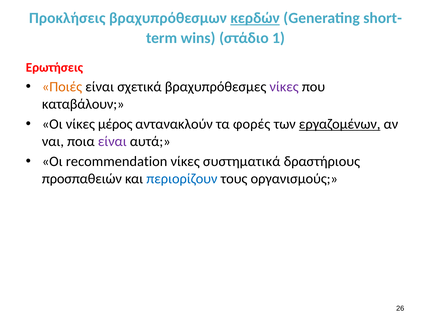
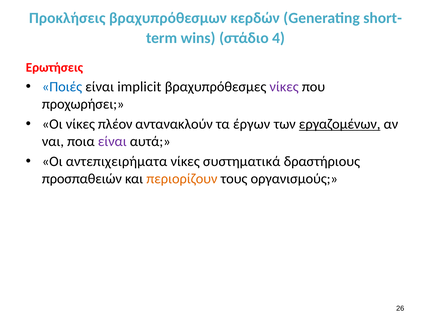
κερδών underline: present -> none
1: 1 -> 4
Ποιές colour: orange -> blue
σχετικά: σχετικά -> implicit
καταβάλουν: καταβάλουν -> προχωρήσει
μέρος: μέρος -> πλέον
φορές: φορές -> έργων
recommendation: recommendation -> αντεπιχειρήματα
περιορίζουν colour: blue -> orange
